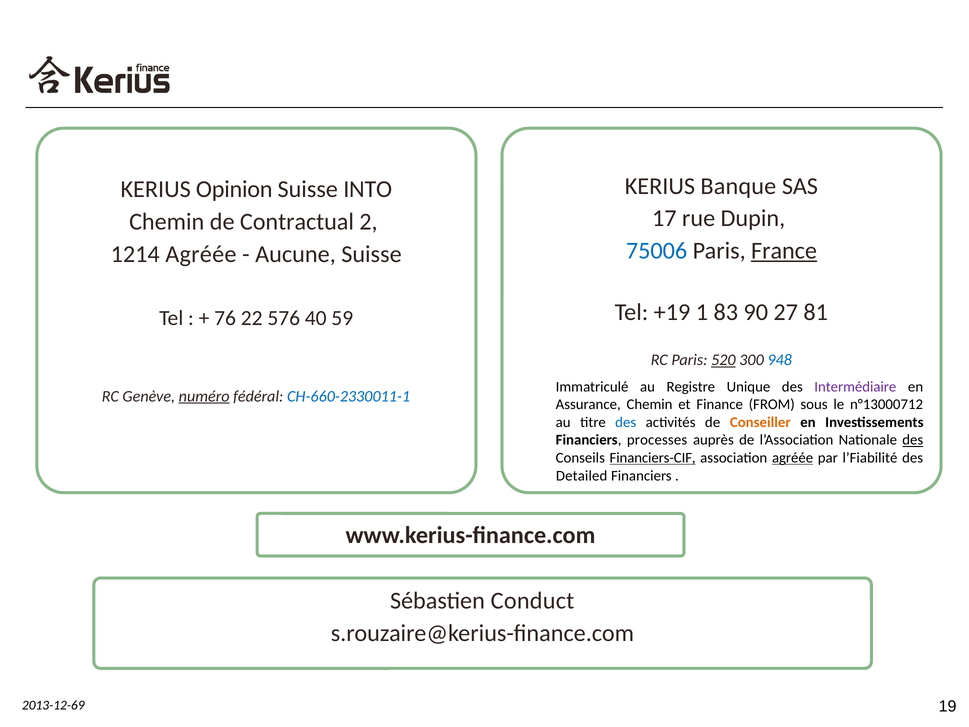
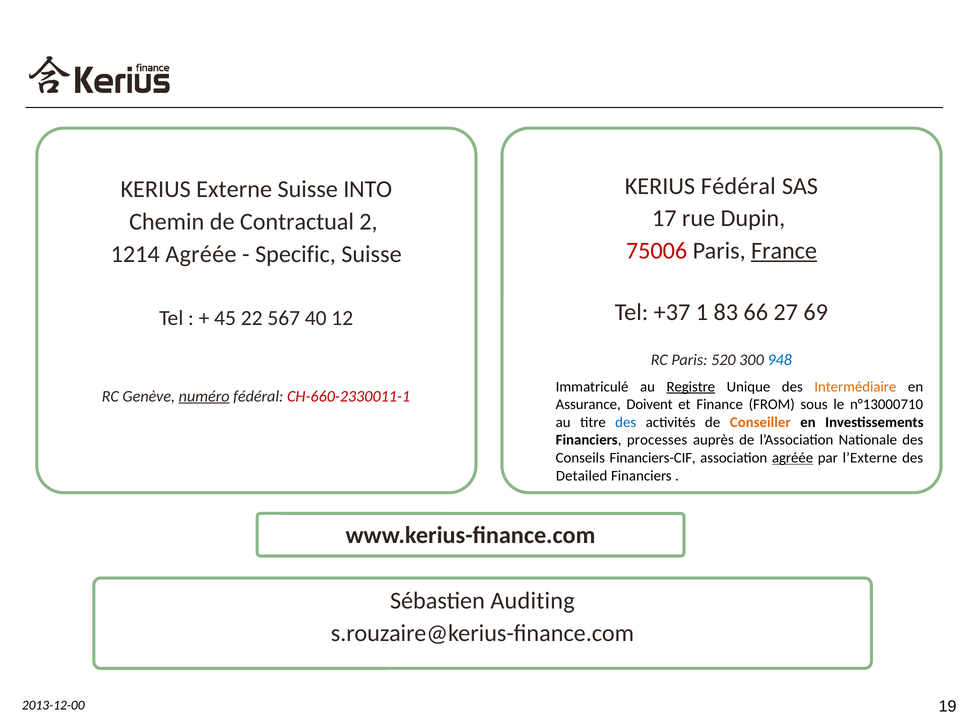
KERIUS Banque: Banque -> Fédéral
Opinion: Opinion -> Externe
75006 colour: blue -> red
Aucune: Aucune -> Specific
+19: +19 -> +37
90: 90 -> 66
81: 81 -> 69
76: 76 -> 45
576: 576 -> 567
59: 59 -> 12
520 underline: present -> none
Registre underline: none -> present
Intermédiaire colour: purple -> orange
CH-660-2330011-1 colour: blue -> red
Assurance Chemin: Chemin -> Doivent
n°13000712: n°13000712 -> n°13000710
des at (913, 440) underline: present -> none
Financiers-CIF underline: present -> none
l’Fiabilité: l’Fiabilité -> l’Externe
Conduct: Conduct -> Auditing
2013-12-69: 2013-12-69 -> 2013-12-00
